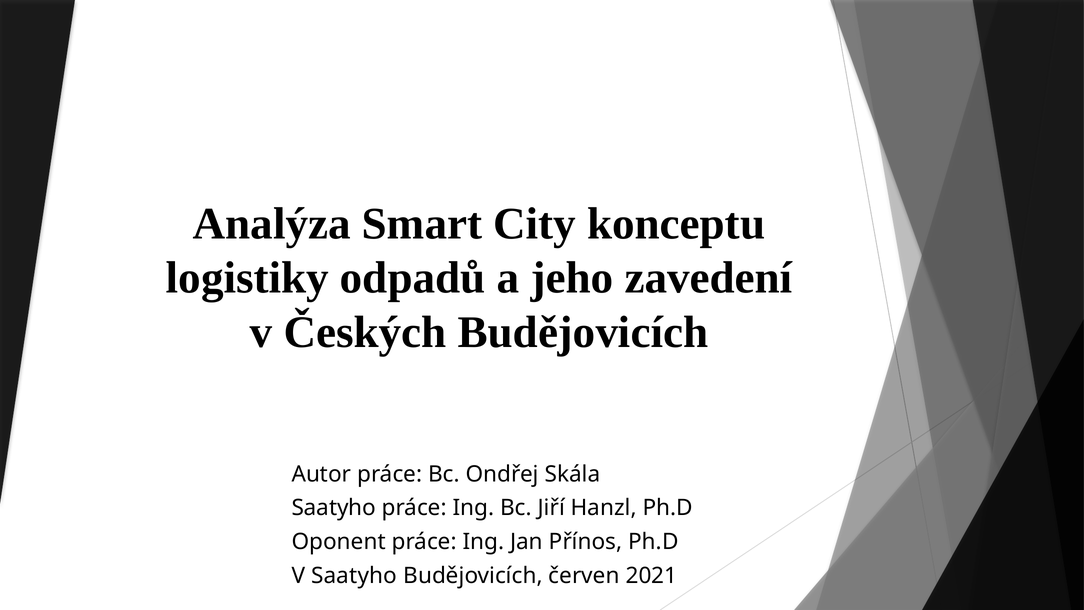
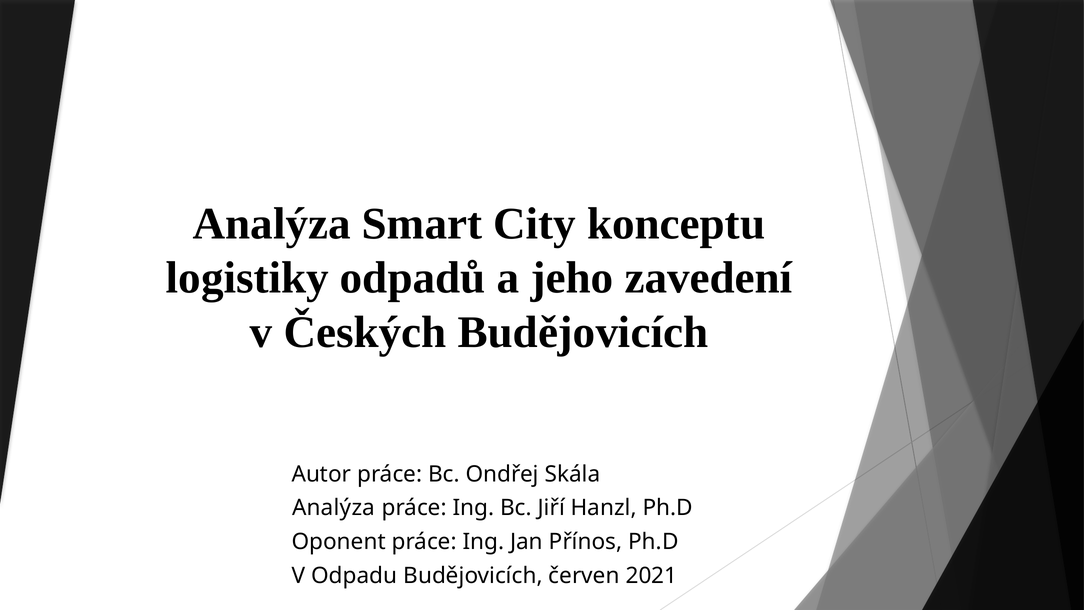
Saatyho at (334, 508): Saatyho -> Analýza
V Saatyho: Saatyho -> Odpadu
